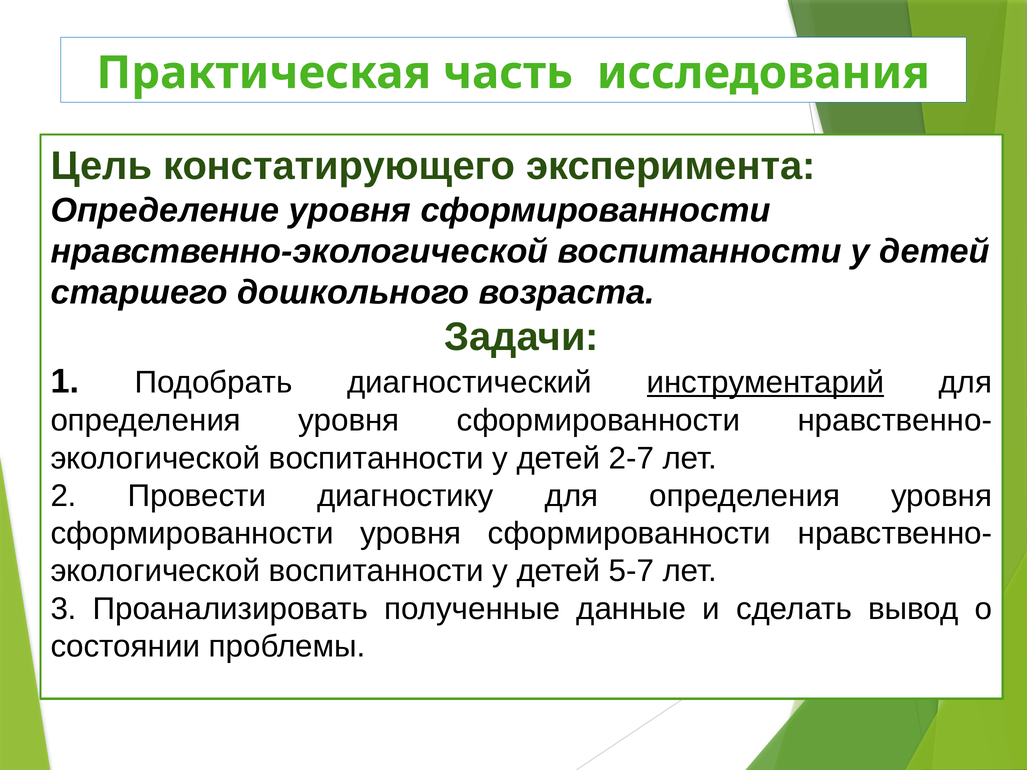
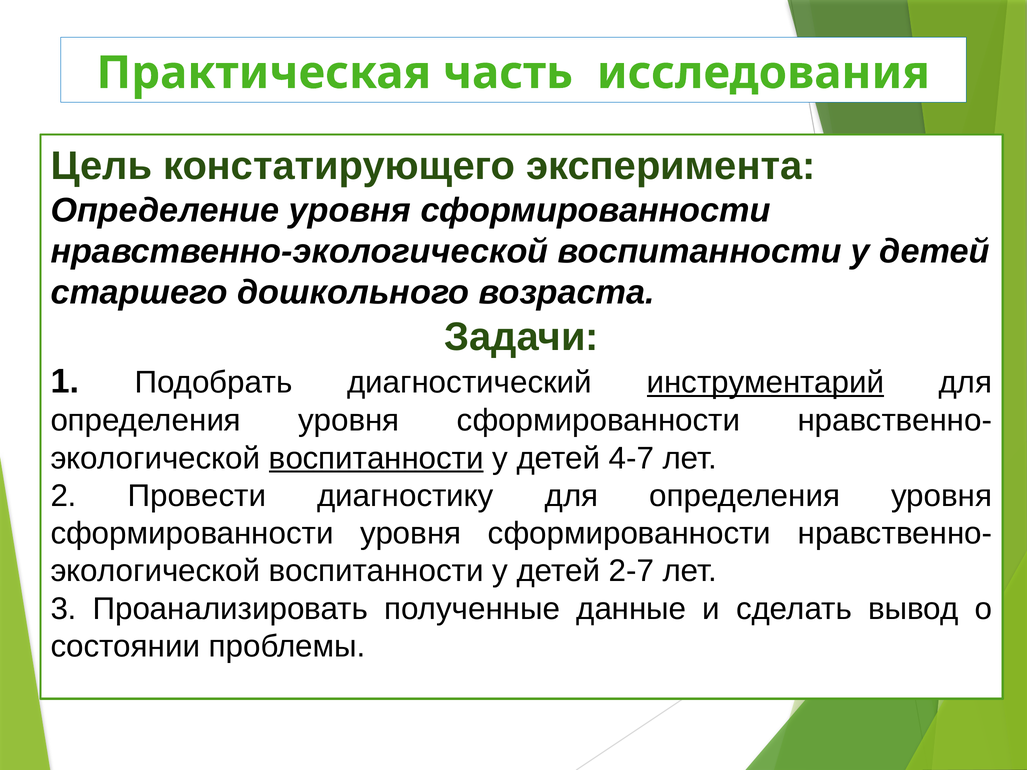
воспитанности at (376, 458) underline: none -> present
2-7: 2-7 -> 4-7
5-7: 5-7 -> 2-7
